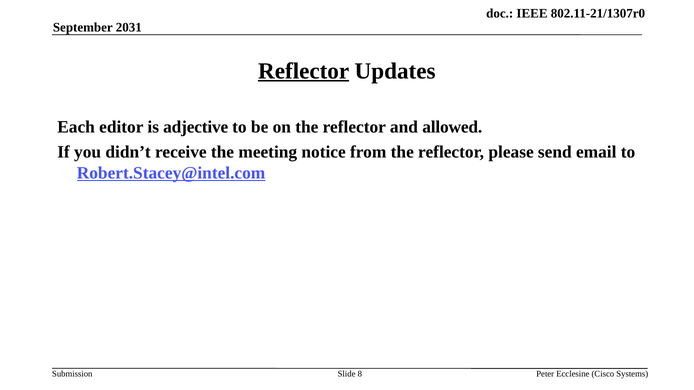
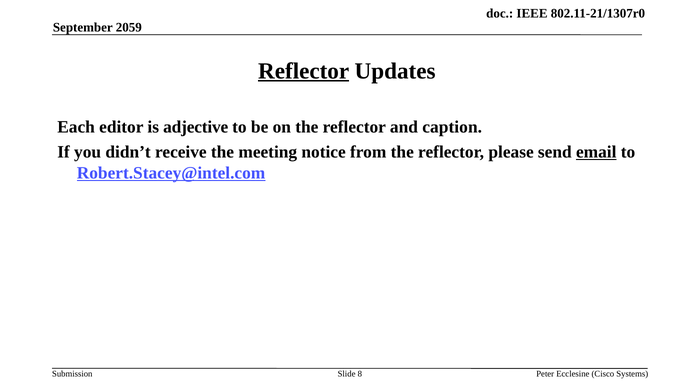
2031: 2031 -> 2059
allowed: allowed -> caption
email underline: none -> present
